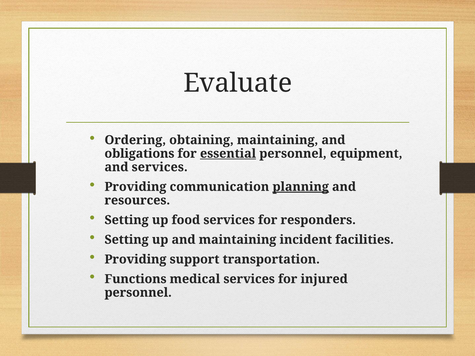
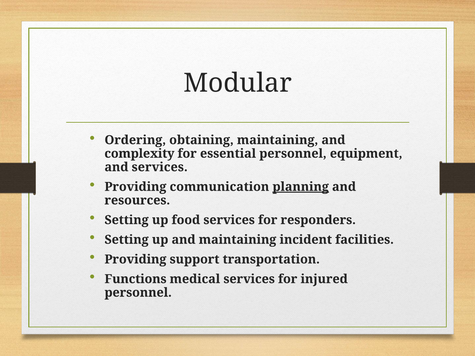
Evaluate: Evaluate -> Modular
obligations: obligations -> complexity
essential underline: present -> none
